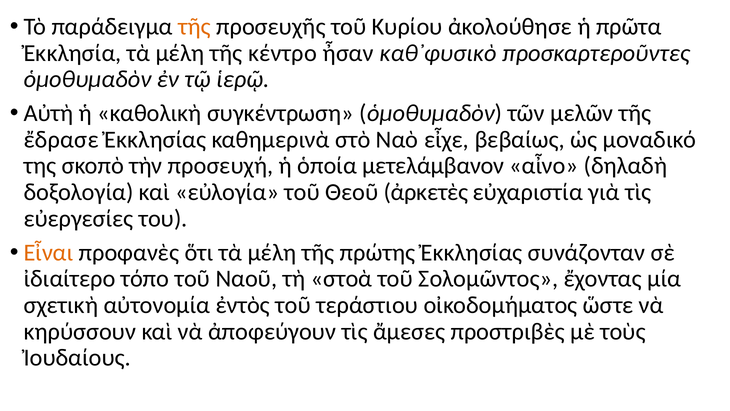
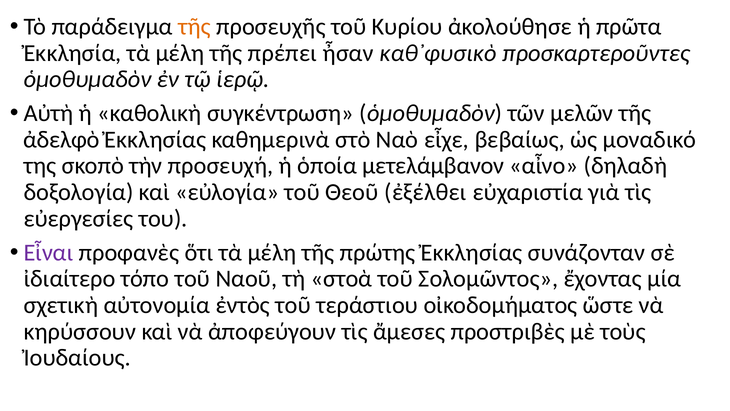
κέντρο: κέντρο -> πρέπει
ἔδρασε: ἔδρασε -> ἀδελφὸ
ἀρκετὲς: ἀρκετὲς -> ἐξέλθει
Εἶναι colour: orange -> purple
